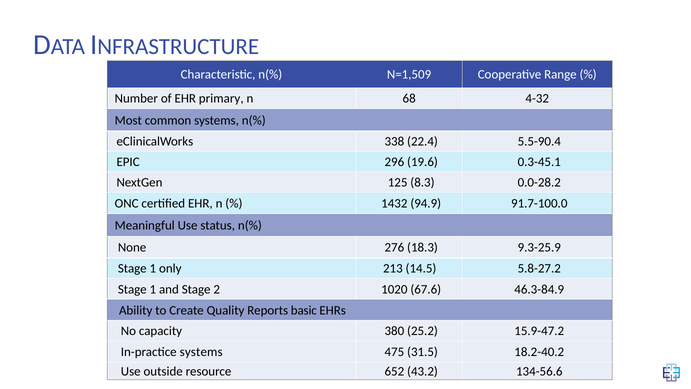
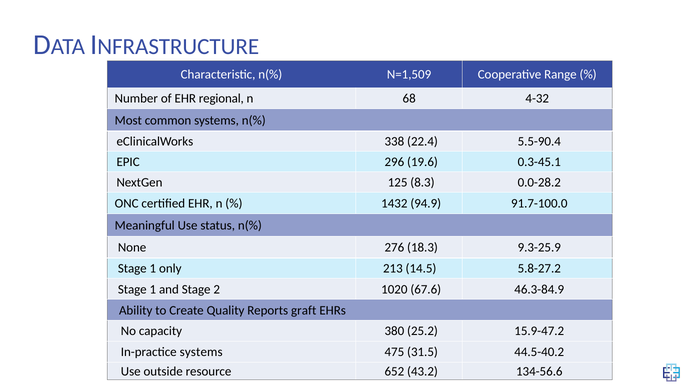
primary: primary -> regional
basic: basic -> graft
18.2-40.2: 18.2-40.2 -> 44.5-40.2
